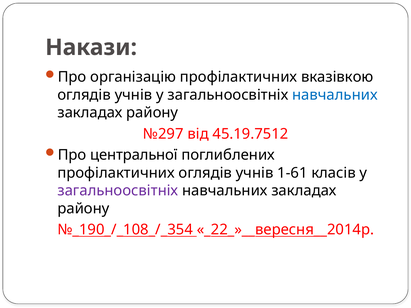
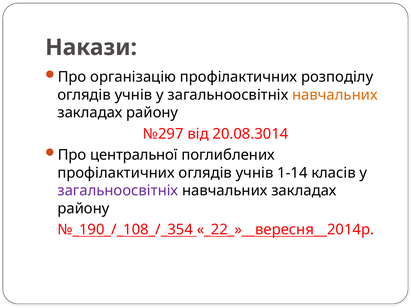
вказівкою: вказівкою -> розподілу
навчальних at (335, 95) colour: blue -> orange
45.19.7512: 45.19.7512 -> 20.08.3014
1-61: 1-61 -> 1-14
